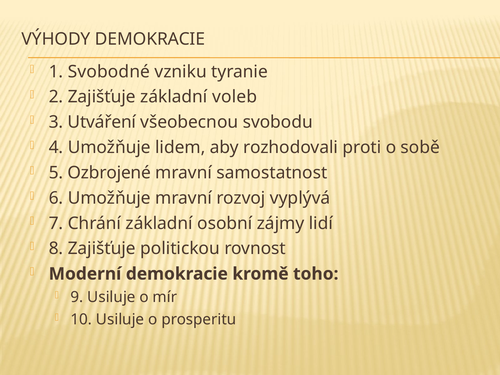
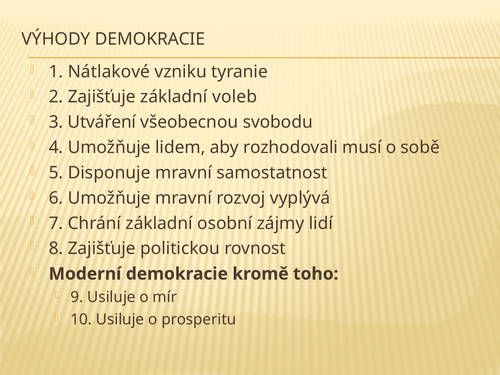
Svobodné: Svobodné -> Nátlakové
proti: proti -> musí
Ozbrojené: Ozbrojené -> Disponuje
